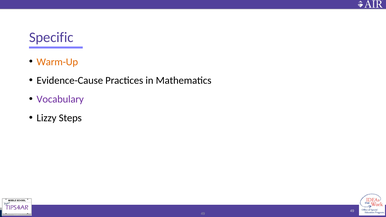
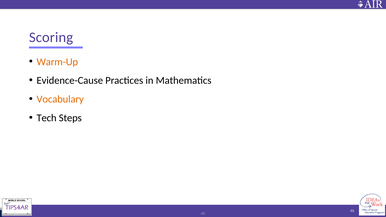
Specific: Specific -> Scoring
Vocabulary colour: purple -> orange
Lizzy: Lizzy -> Tech
